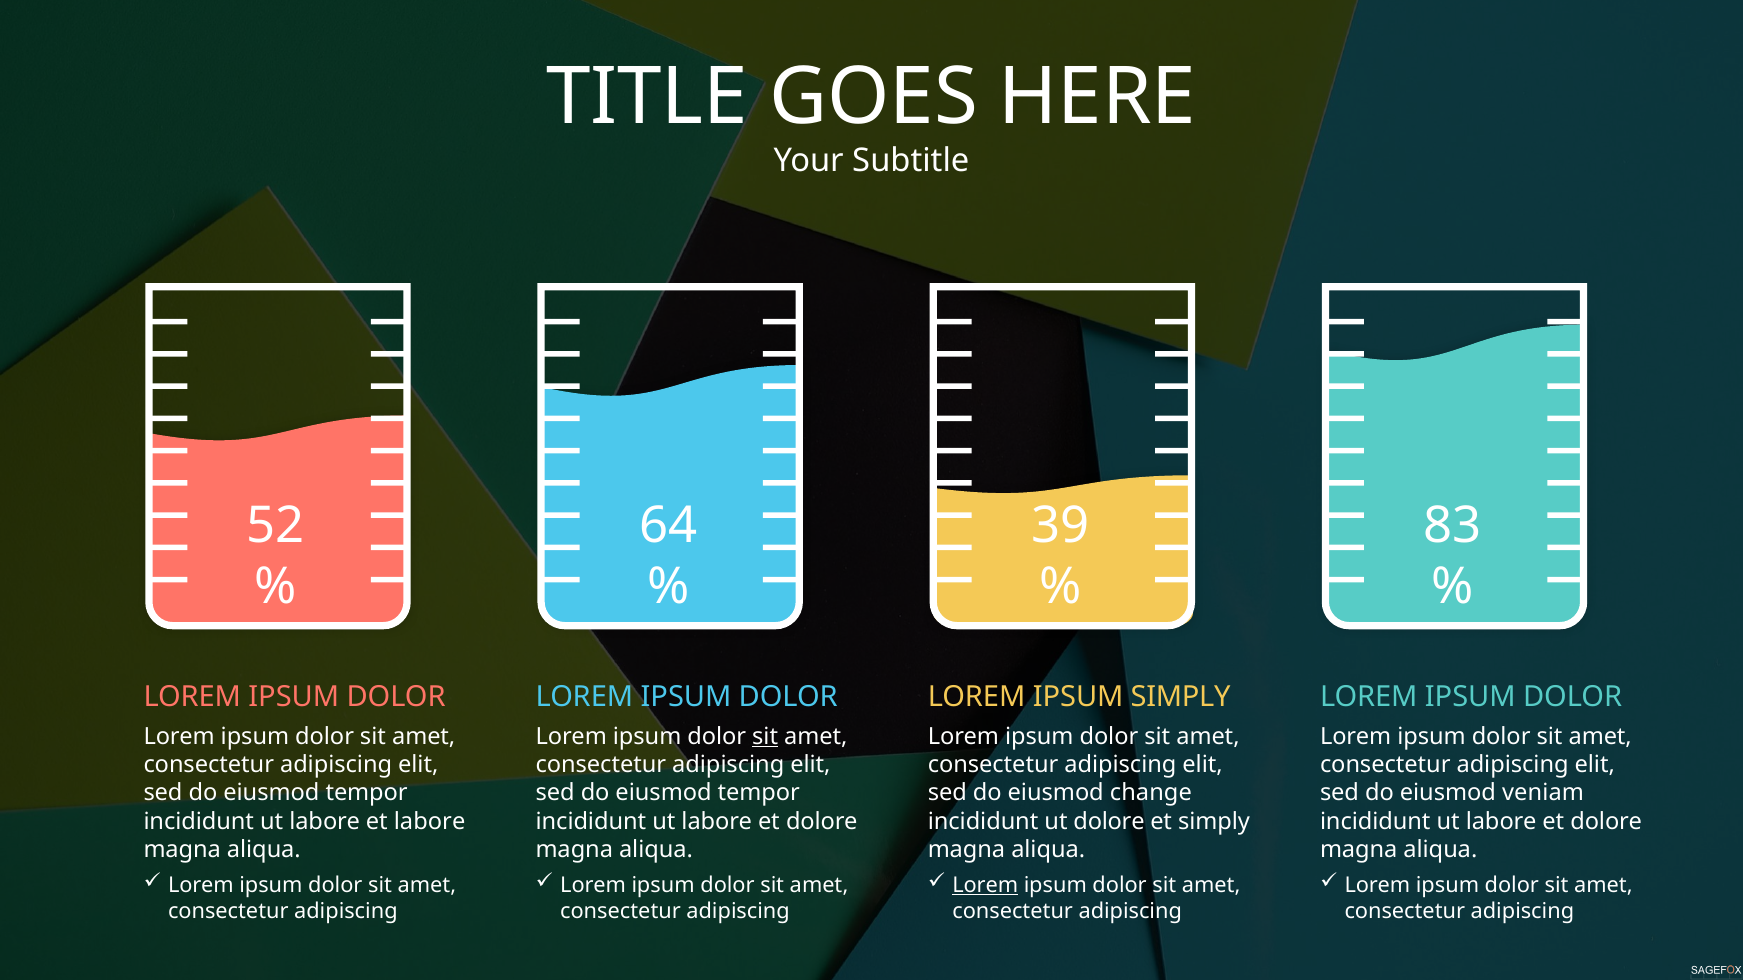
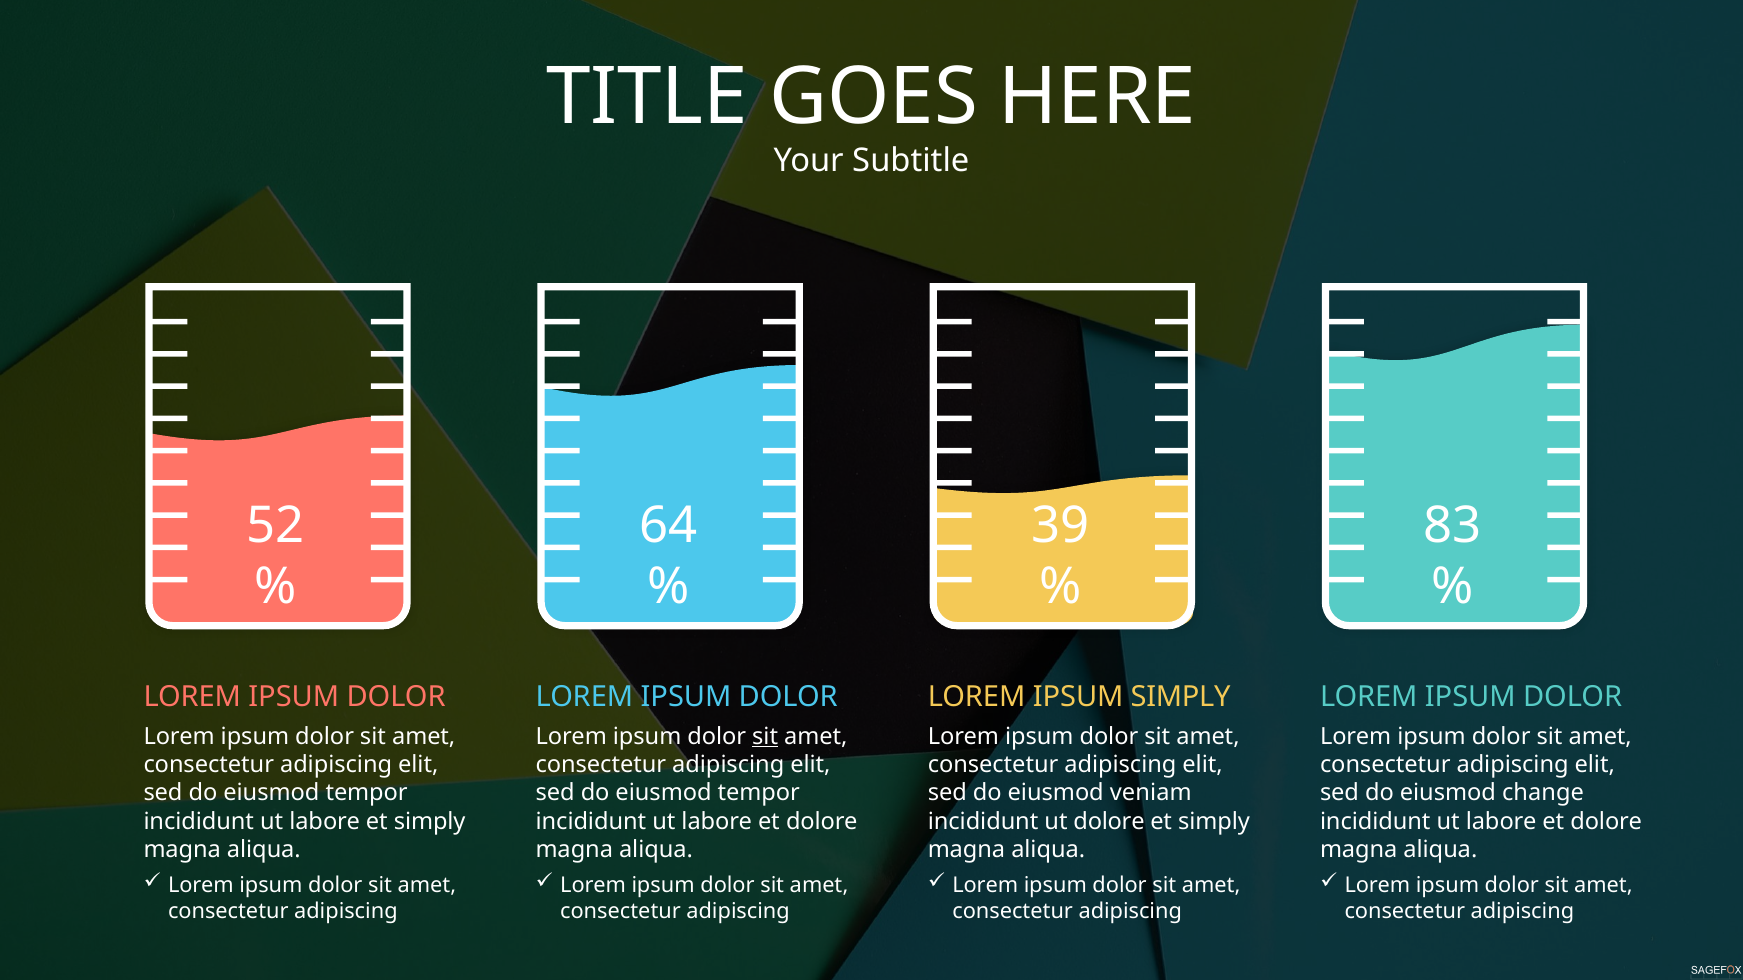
change: change -> veniam
veniam: veniam -> change
labore et labore: labore -> simply
Lorem at (985, 886) underline: present -> none
